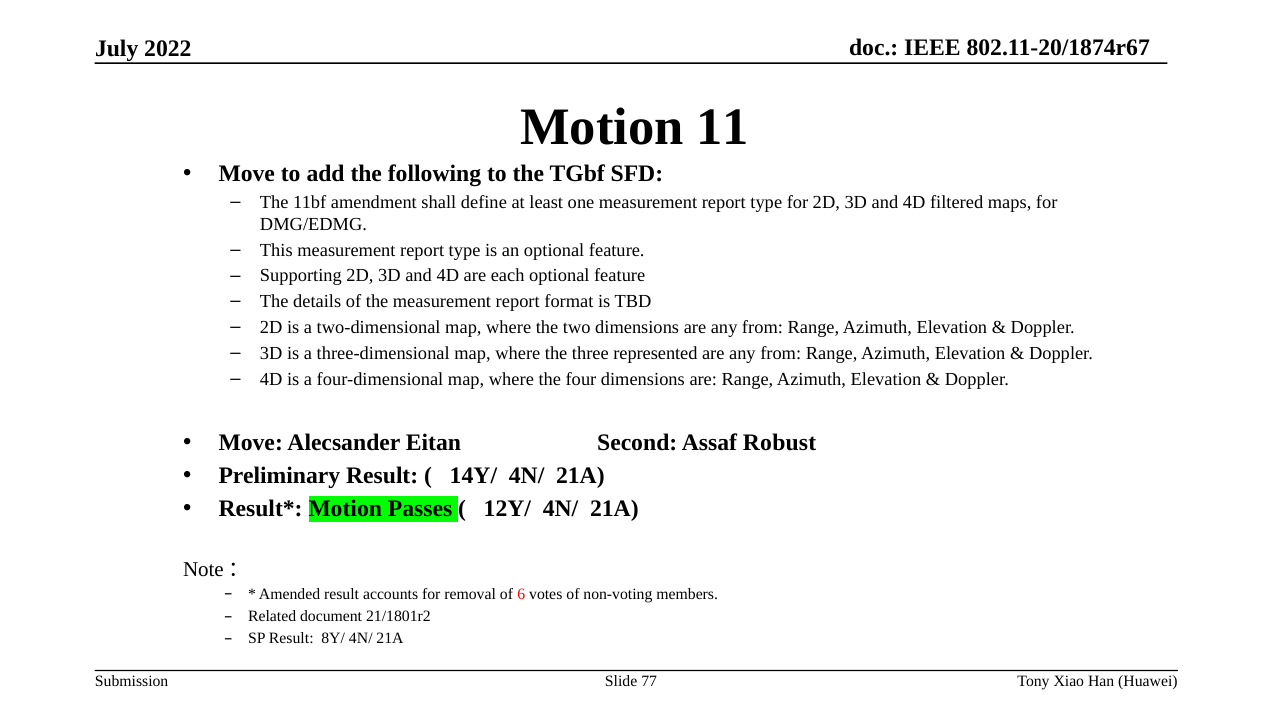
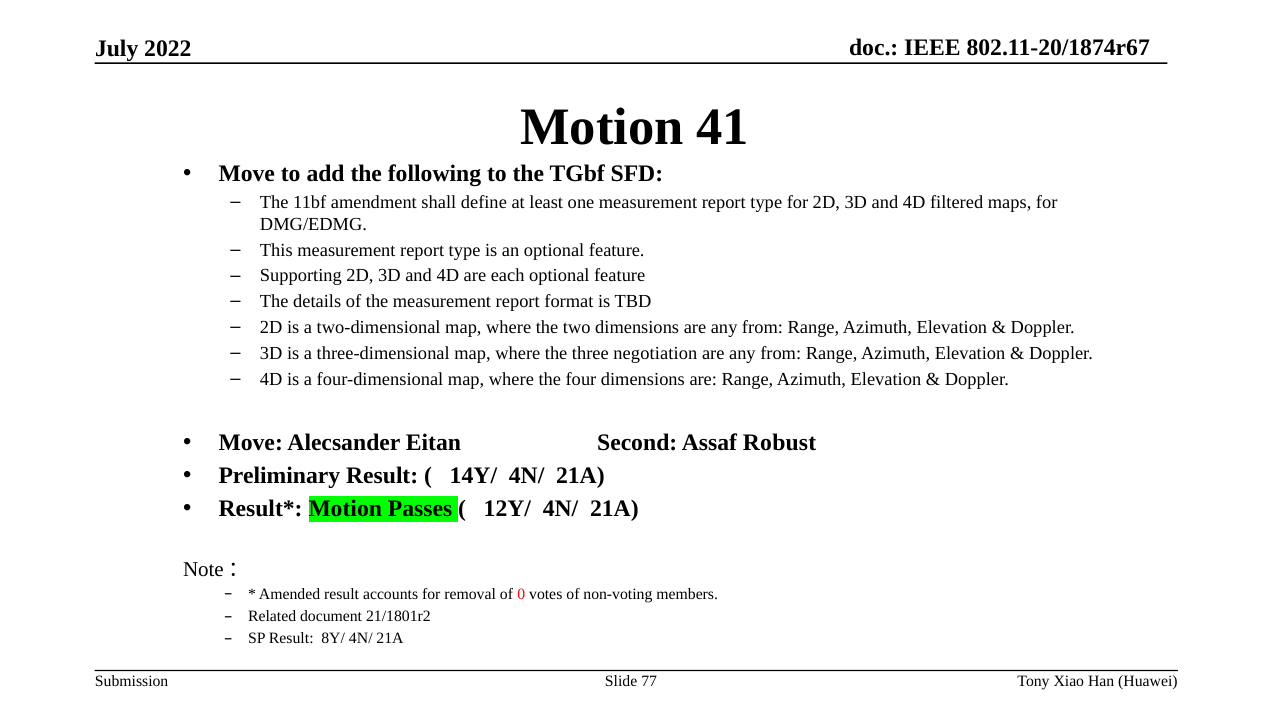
11: 11 -> 41
represented: represented -> negotiation
6: 6 -> 0
